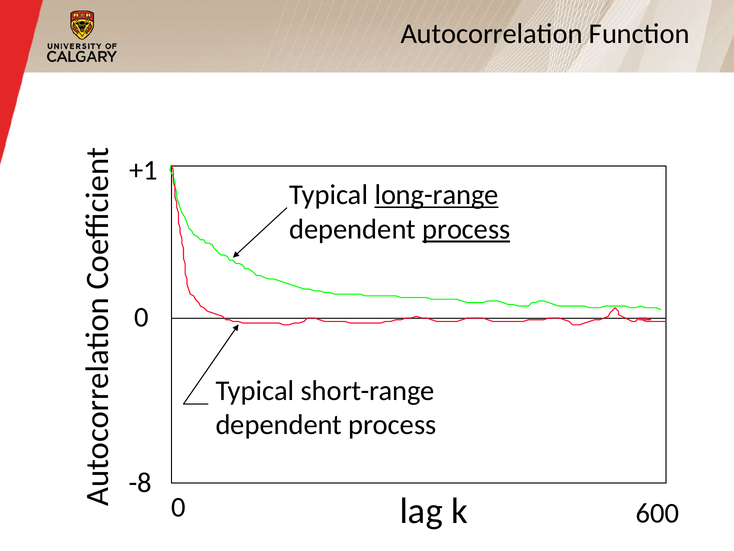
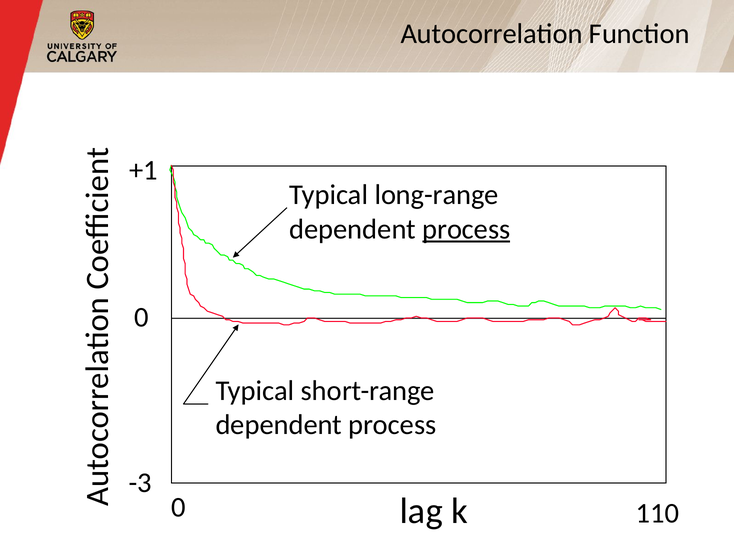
long-range underline: present -> none
-8: -8 -> -3
600: 600 -> 110
